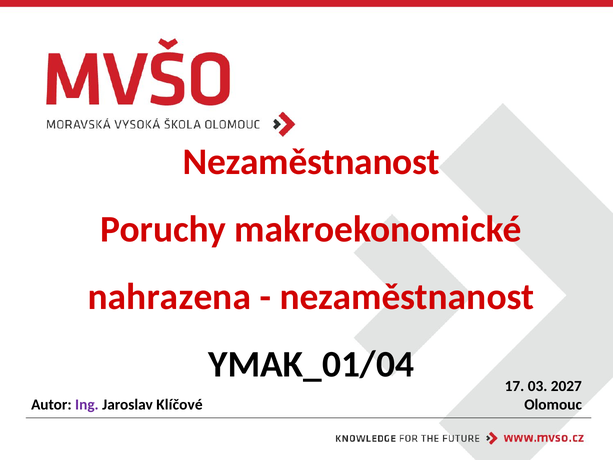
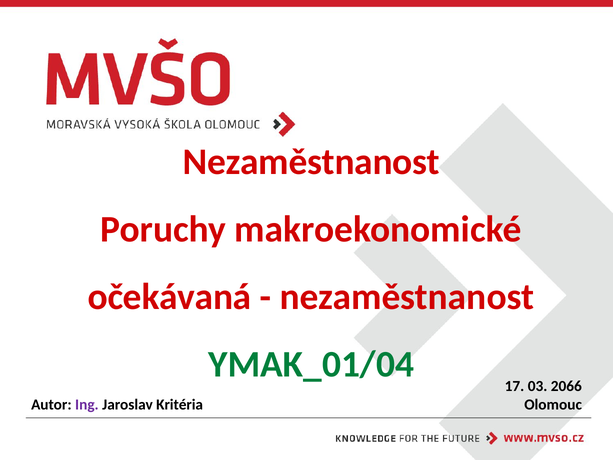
nahrazena: nahrazena -> očekávaná
YMAK_01/04 colour: black -> green
2027: 2027 -> 2066
Klíčové: Klíčové -> Kritéria
